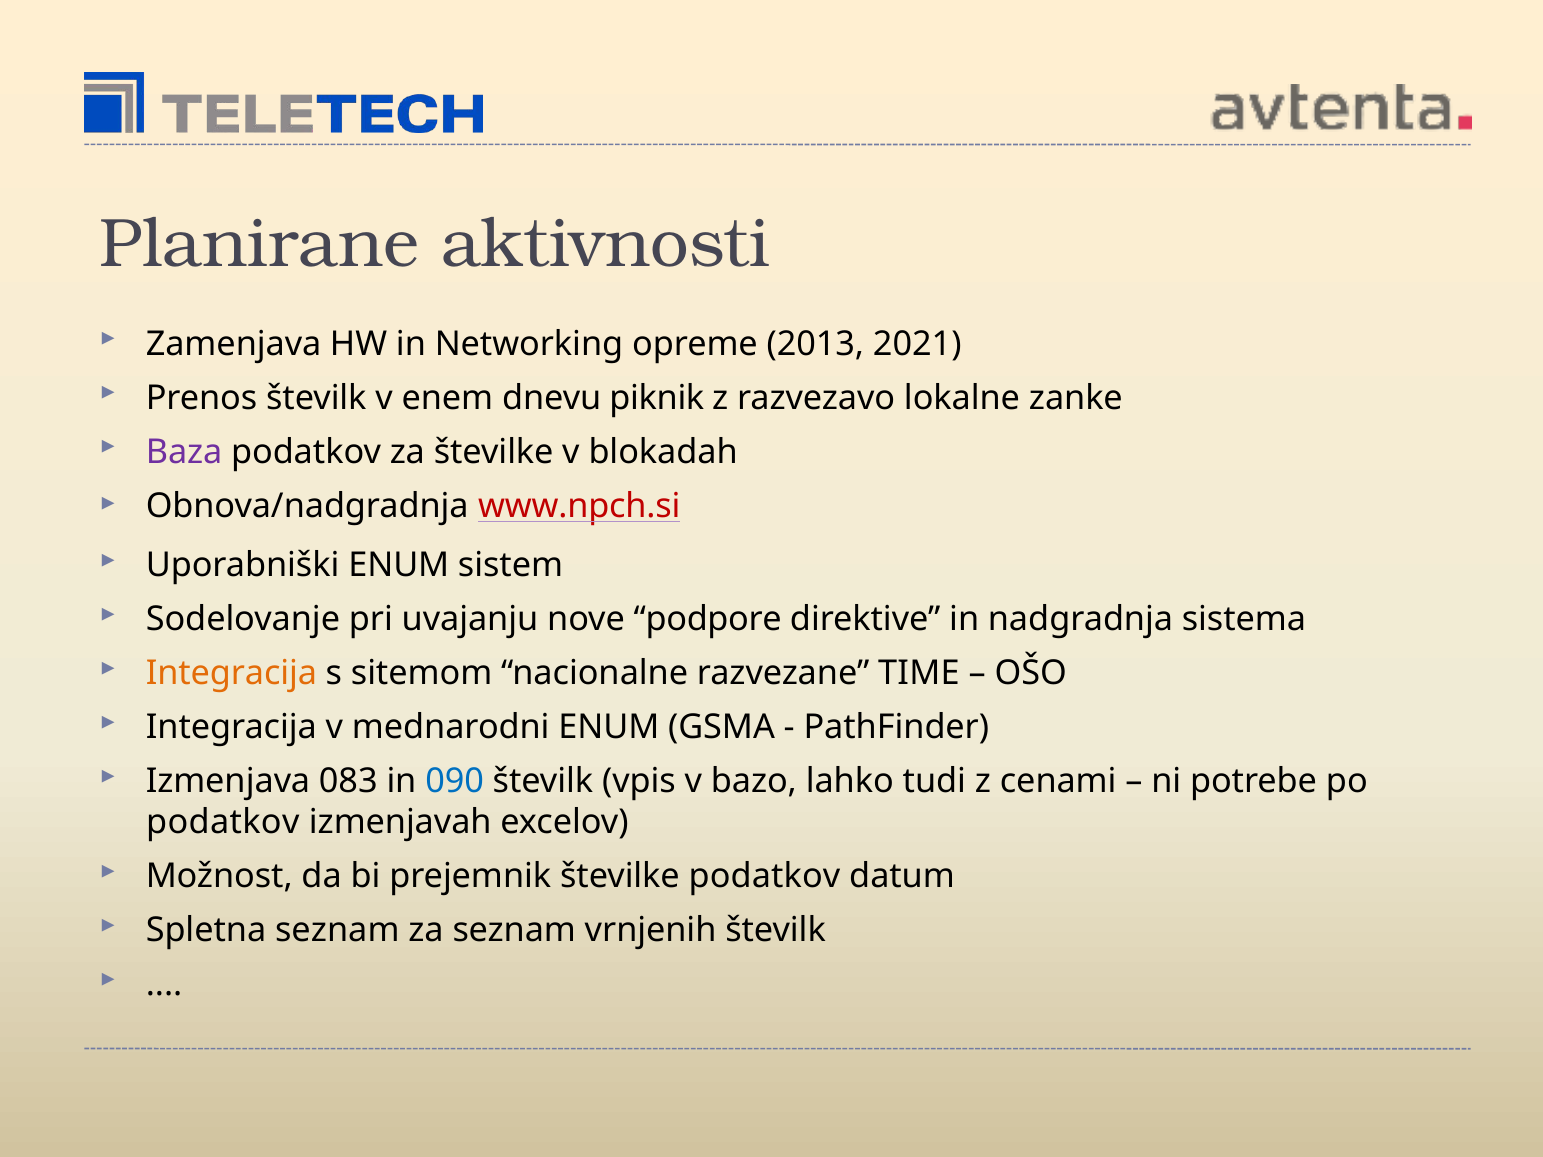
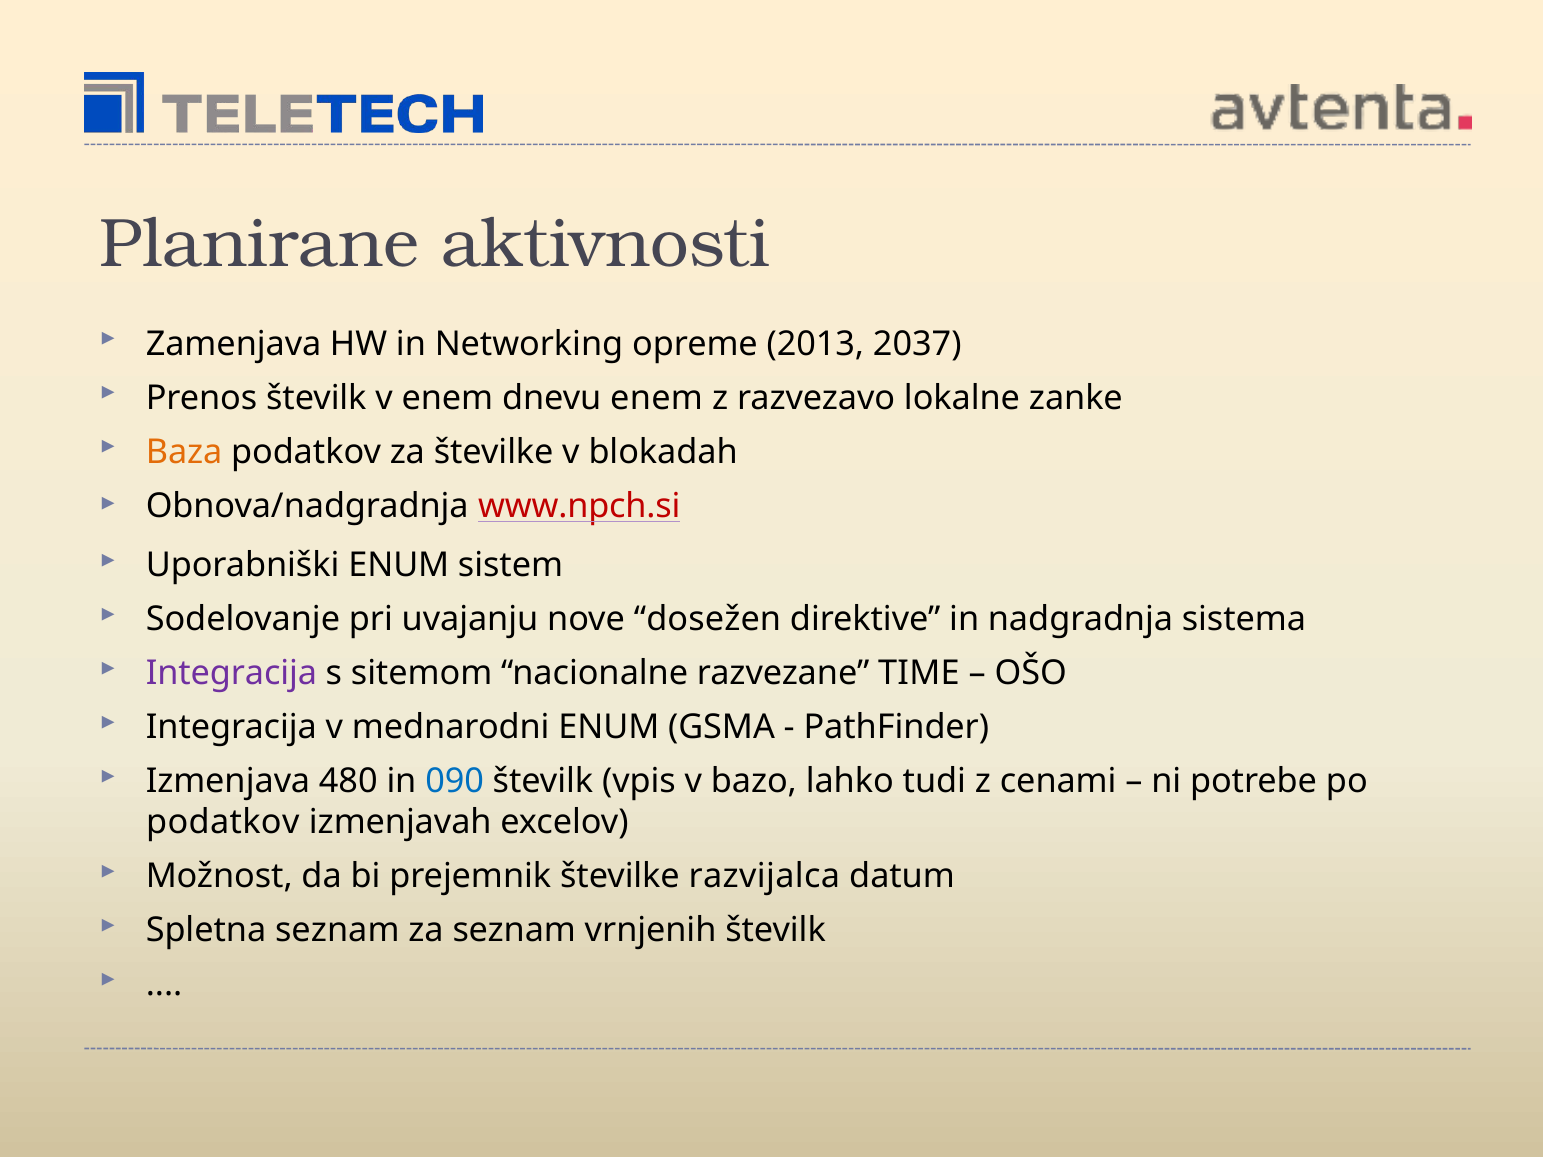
2021: 2021 -> 2037
dnevu piknik: piknik -> enem
Baza colour: purple -> orange
podpore: podpore -> dosežen
Integracija at (231, 673) colour: orange -> purple
083: 083 -> 480
številke podatkov: podatkov -> razvijalca
